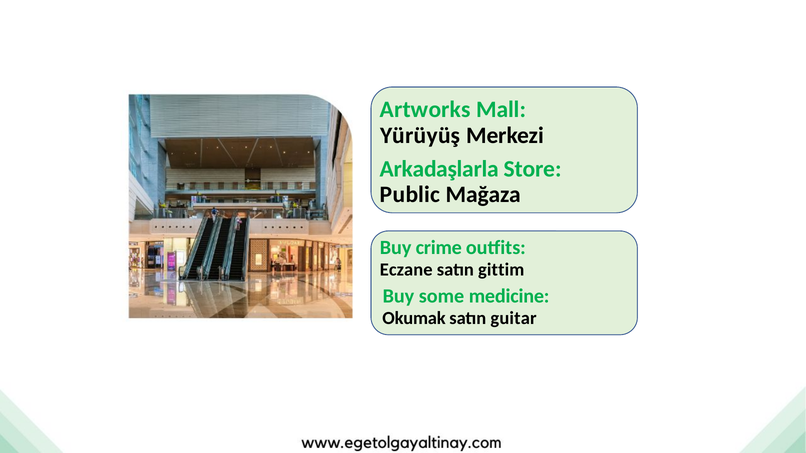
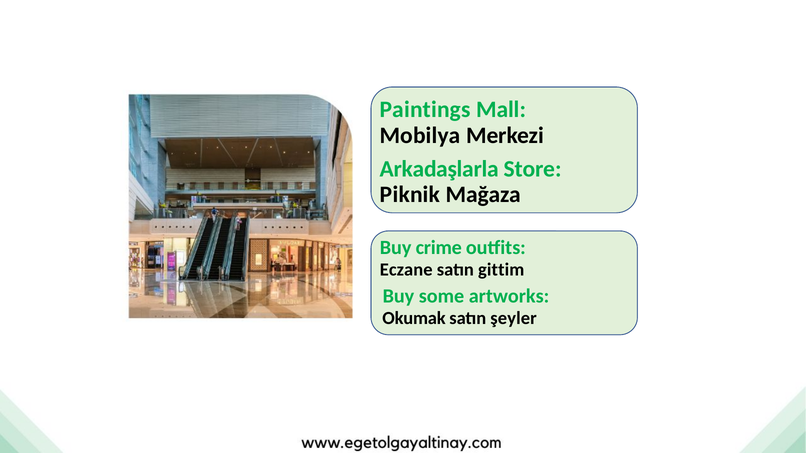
Artworks: Artworks -> Paintings
Yürüyüş: Yürüyüş -> Mobilya
Public: Public -> Piknik
medicine: medicine -> artworks
guitar: guitar -> şeyler
